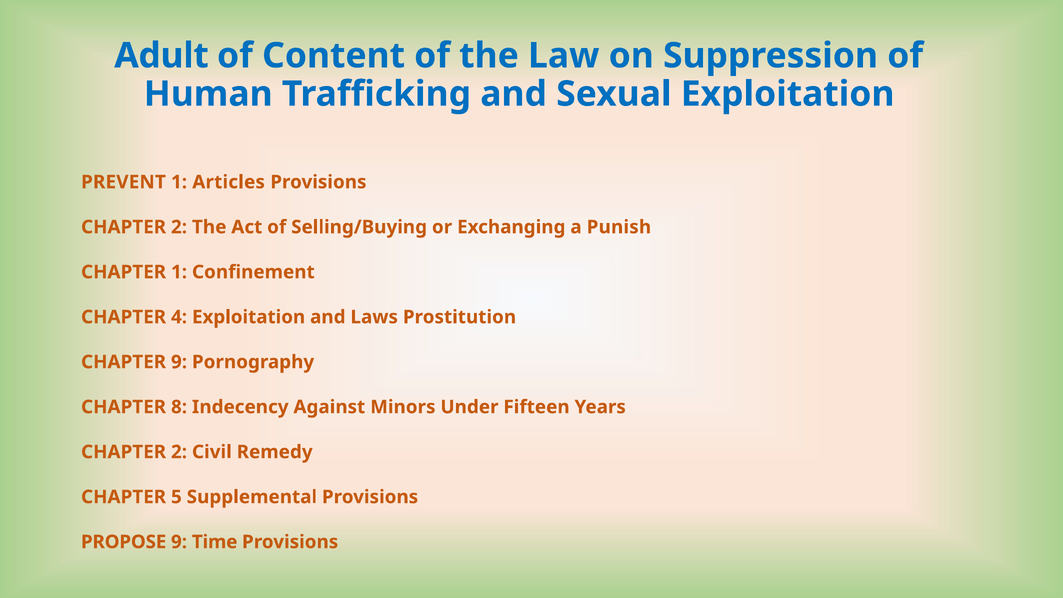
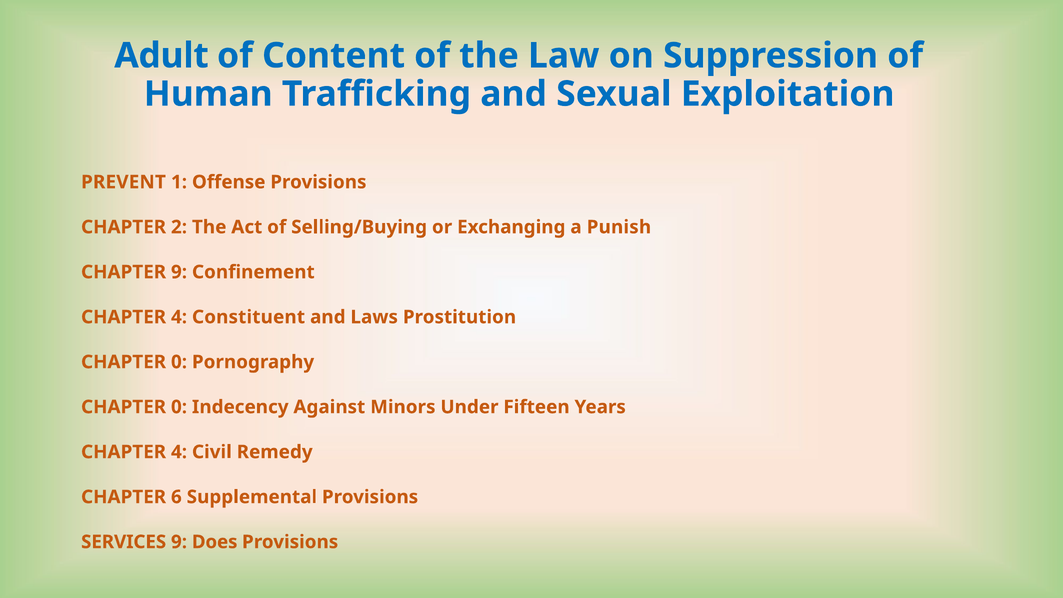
Articles: Articles -> Offense
CHAPTER 1: 1 -> 9
4 Exploitation: Exploitation -> Constituent
9 at (179, 362): 9 -> 0
8 at (179, 407): 8 -> 0
2 at (179, 452): 2 -> 4
5: 5 -> 6
PROPOSE: PROPOSE -> SERVICES
Time: Time -> Does
